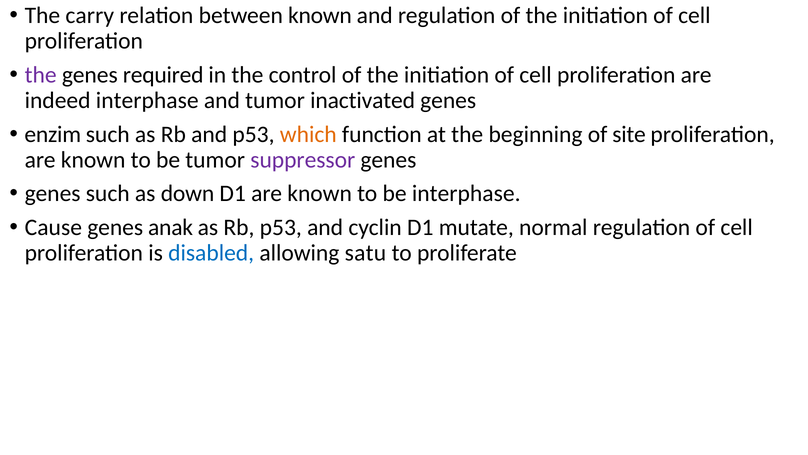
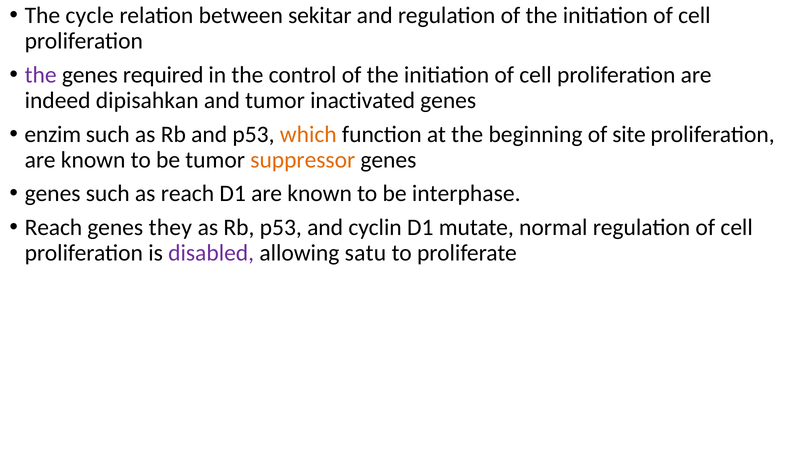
carry: carry -> cycle
between known: known -> sekitar
indeed interphase: interphase -> dipisahkan
suppressor colour: purple -> orange
as down: down -> reach
Cause at (53, 227): Cause -> Reach
anak: anak -> they
disabled colour: blue -> purple
